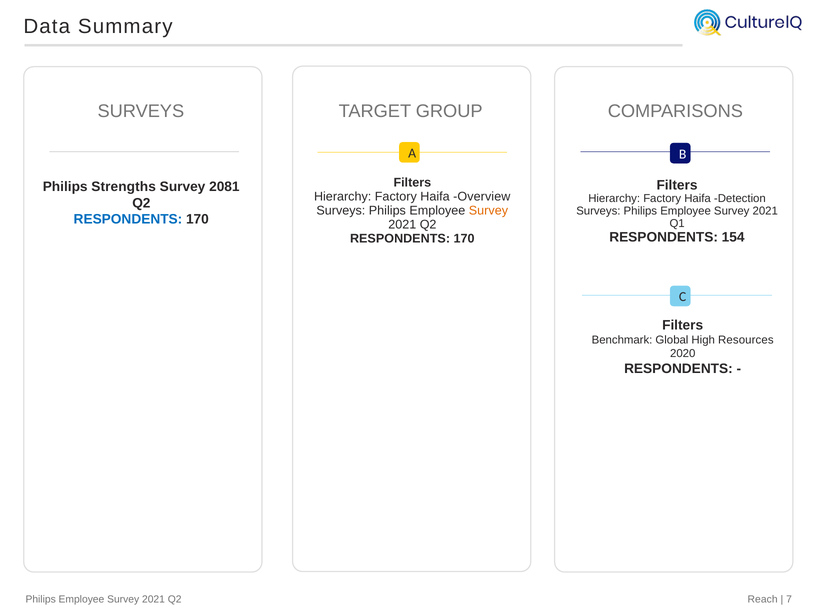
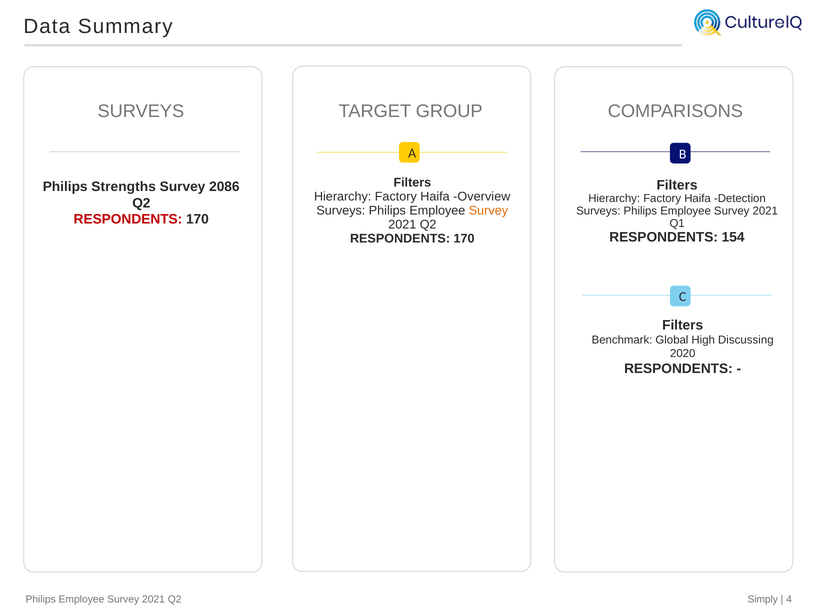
2081: 2081 -> 2086
RESPONDENTS at (128, 220) colour: blue -> red
Resources: Resources -> Discussing
Reach: Reach -> Simply
7: 7 -> 4
